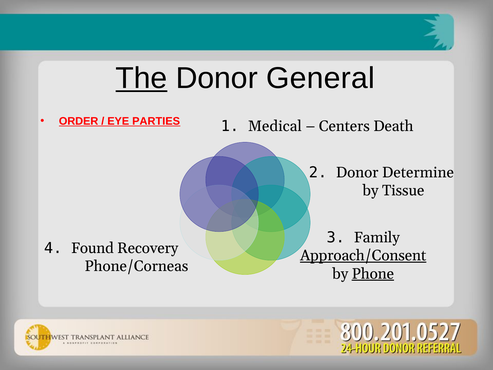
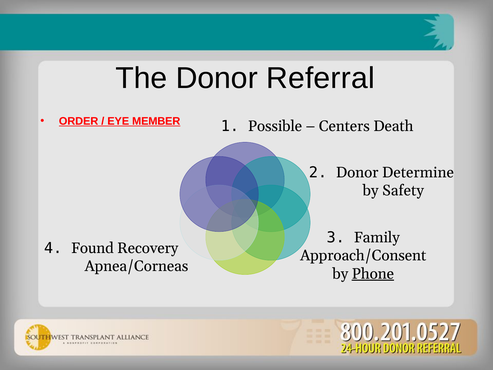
The underline: present -> none
General: General -> Referral
PARTIES: PARTIES -> MEMBER
Medical: Medical -> Possible
Tissue: Tissue -> Safety
Approach/Consent underline: present -> none
Phone/Corneas: Phone/Corneas -> Apnea/Corneas
